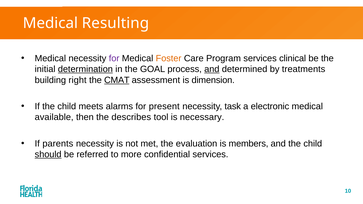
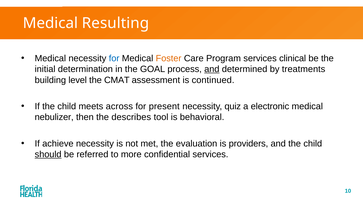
for at (114, 58) colour: purple -> blue
determination underline: present -> none
right: right -> level
CMAT underline: present -> none
dimension: dimension -> continued
alarms: alarms -> across
task: task -> quiz
available: available -> nebulizer
necessary: necessary -> behavioral
parents: parents -> achieve
members: members -> providers
